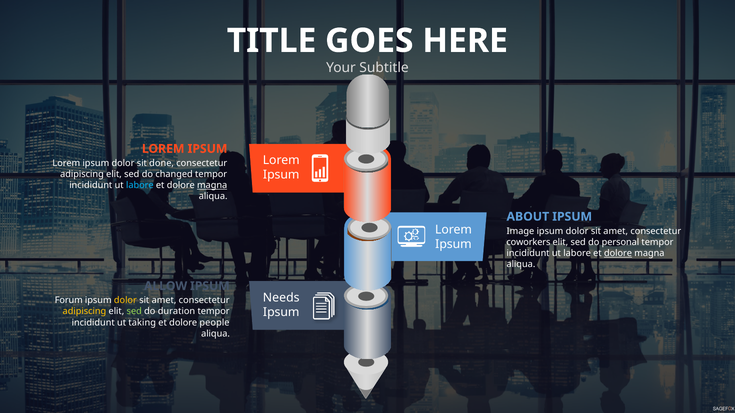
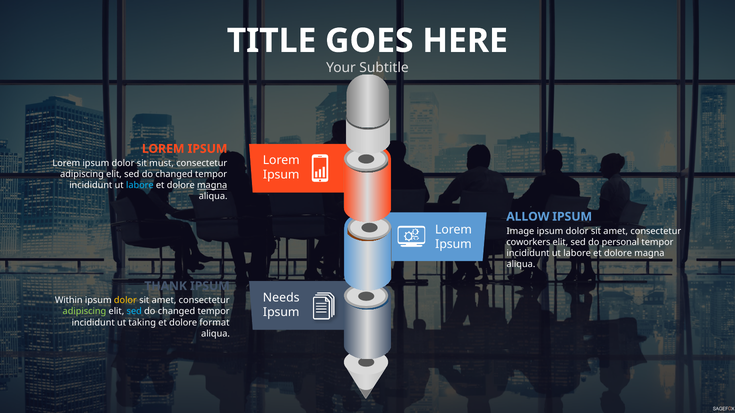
done: done -> must
ABOUT: ABOUT -> ALLOW
dolore at (618, 253) underline: present -> none
ALLOW: ALLOW -> THANK
Forum: Forum -> Within
adipiscing at (84, 312) colour: yellow -> light green
sed at (134, 312) colour: light green -> light blue
duration at (176, 312): duration -> changed
people: people -> format
